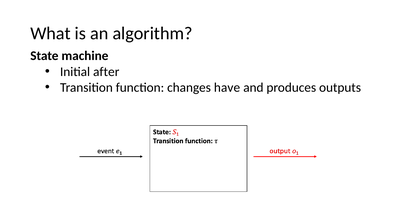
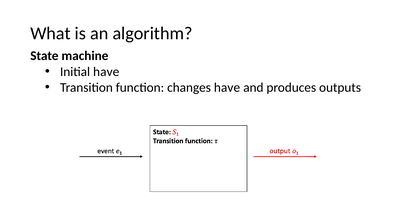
Initial after: after -> have
